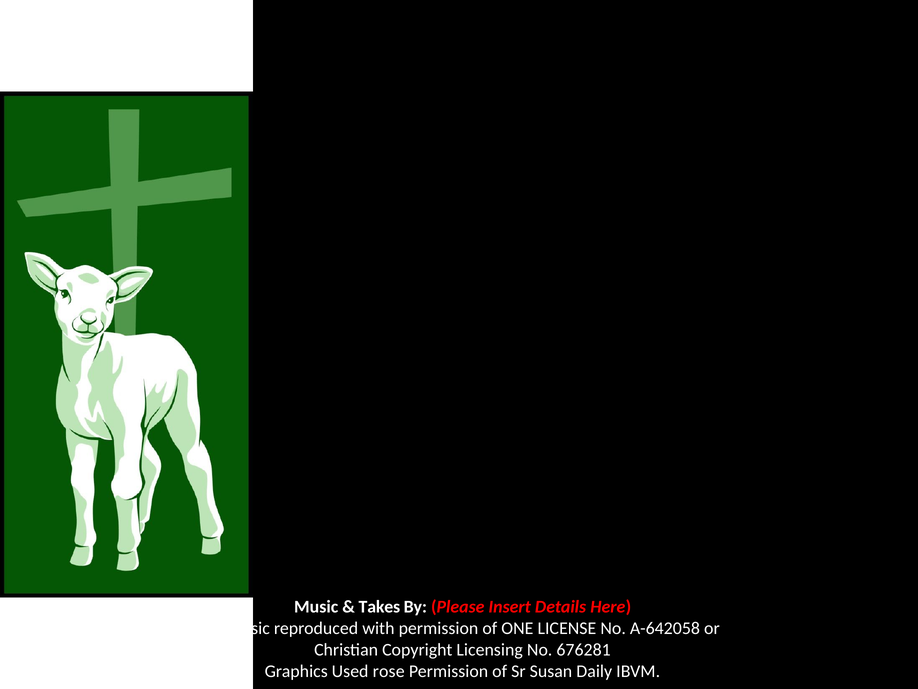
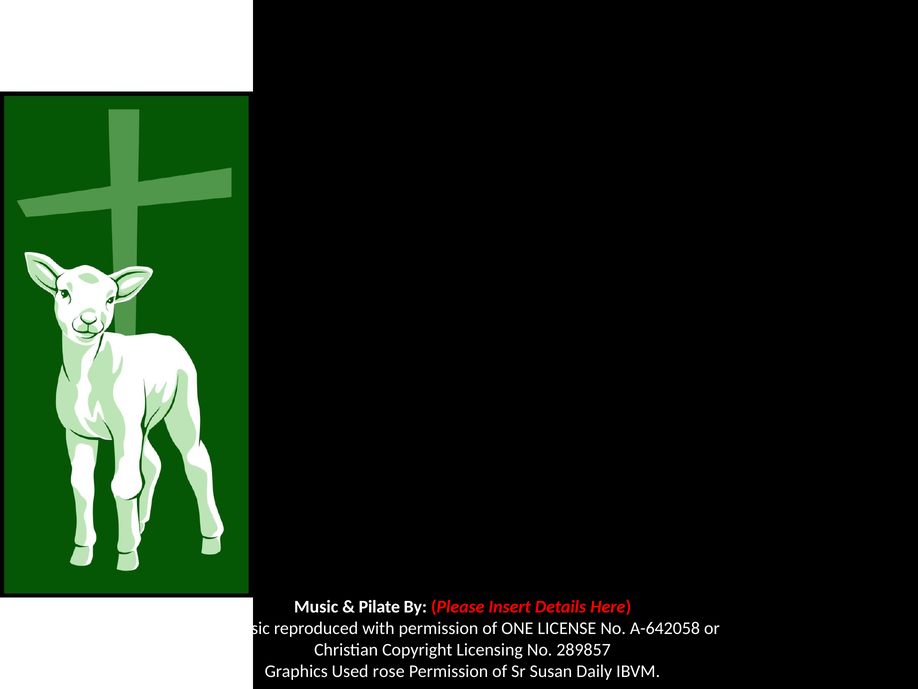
Takes: Takes -> Pilate
676281: 676281 -> 289857
